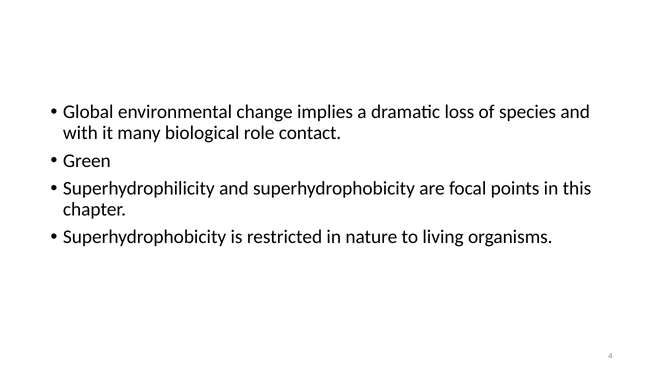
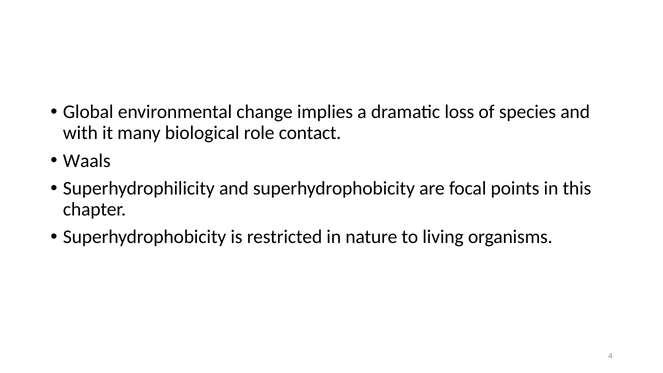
Green: Green -> Waals
